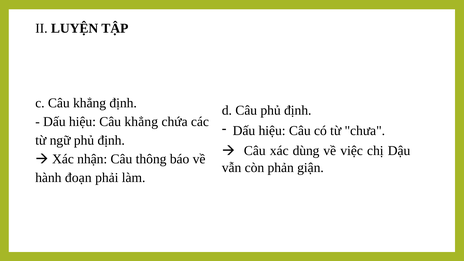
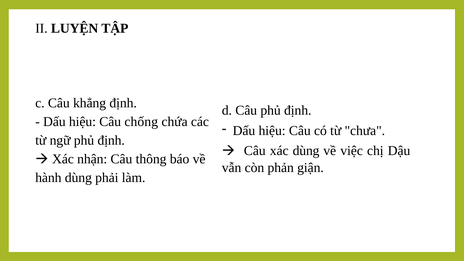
hiệu Câu khẳng: khẳng -> chống
hành đoạn: đoạn -> dùng
